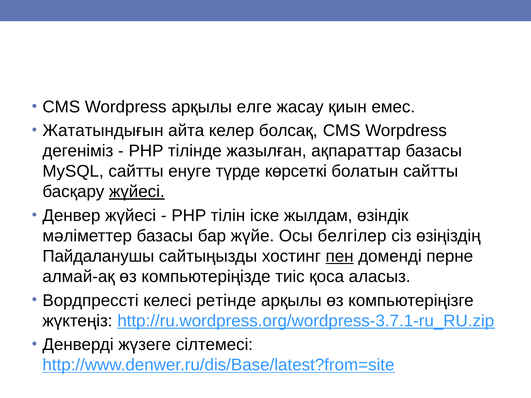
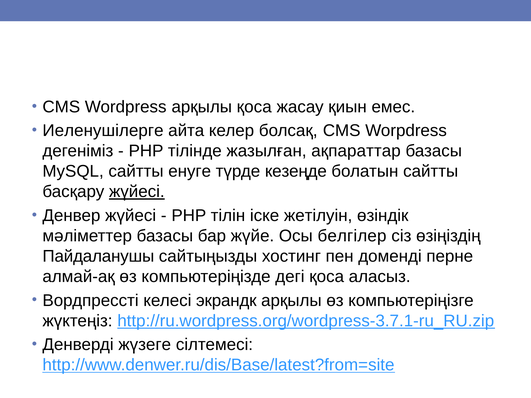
арқылы елге: елге -> қоса
Жататындығын: Жататындығын -> Иеленушілерге
көрсеткі: көрсеткі -> кезеңде
жылдам: жылдам -> жетілуін
пен underline: present -> none
тиіс: тиіс -> дегі
ретінде: ретінде -> экрандк
